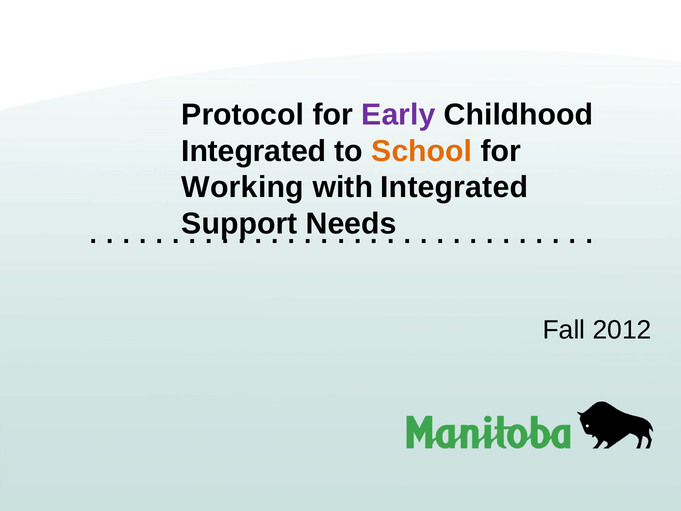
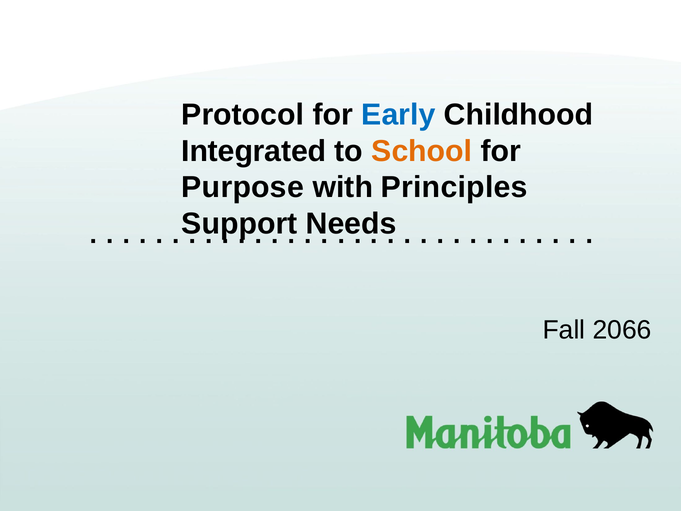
Early colour: purple -> blue
Working: Working -> Purpose
with Integrated: Integrated -> Principles
2012: 2012 -> 2066
